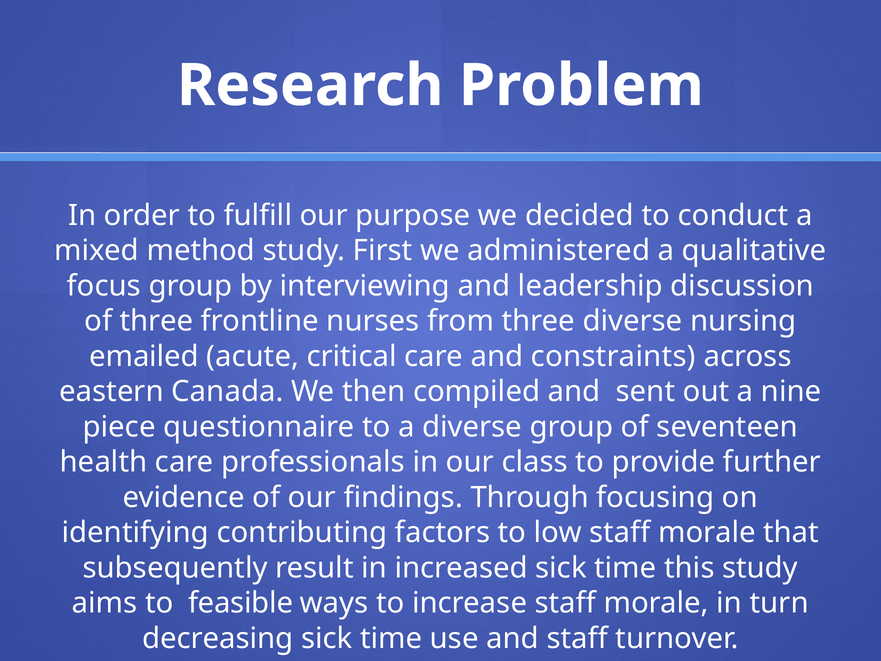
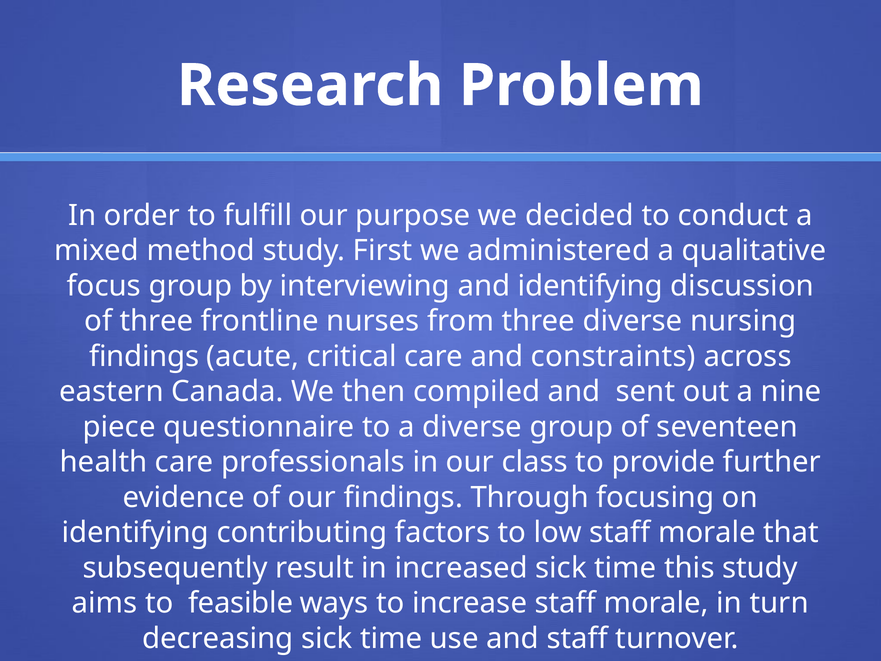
and leadership: leadership -> identifying
emailed at (144, 356): emailed -> findings
